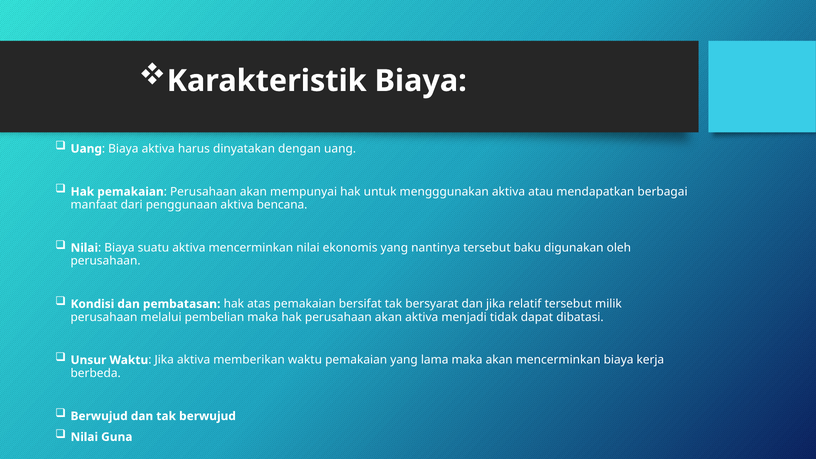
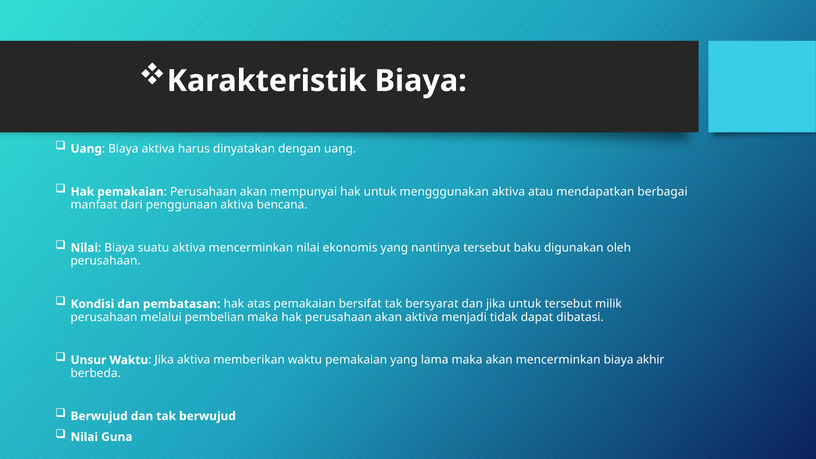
jika relatif: relatif -> untuk
kerja: kerja -> akhir
